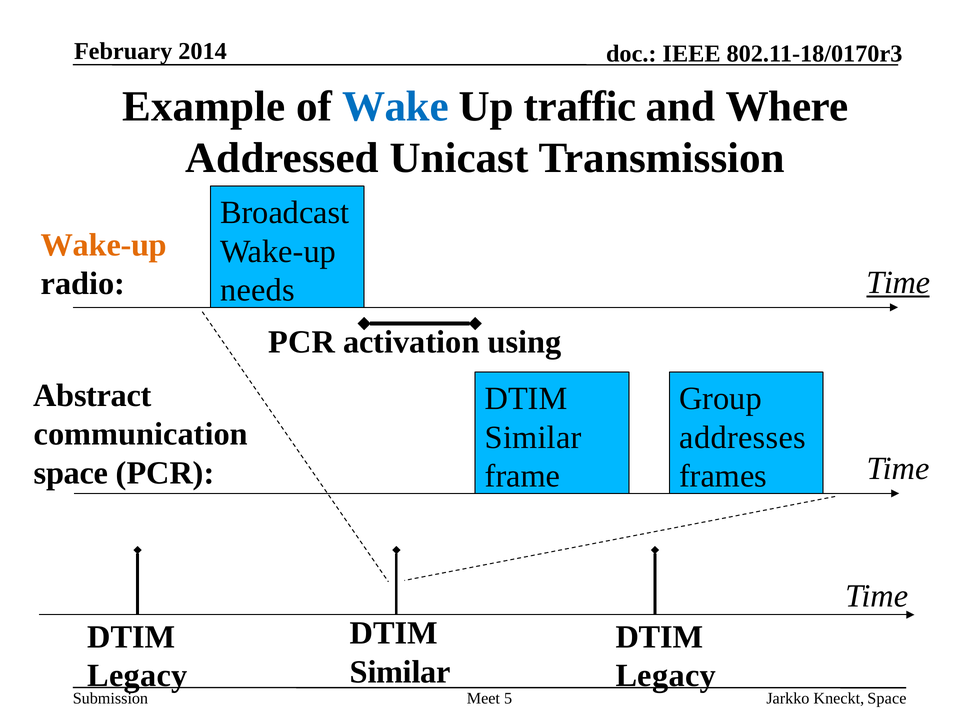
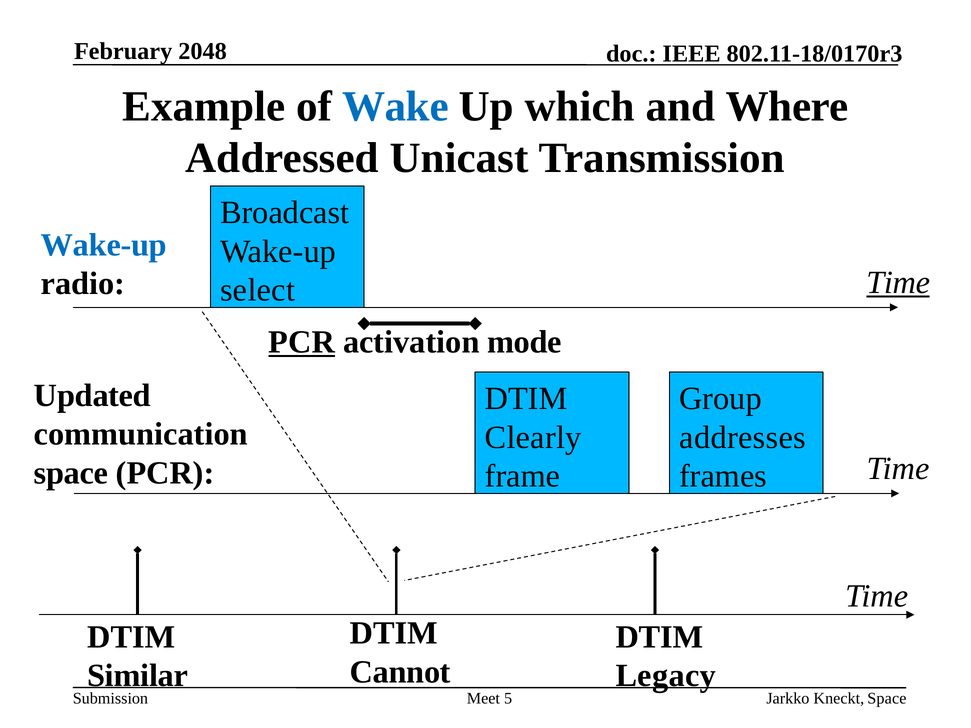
2014: 2014 -> 2048
traffic: traffic -> which
Wake-up at (104, 245) colour: orange -> blue
needs: needs -> select
PCR at (302, 342) underline: none -> present
using: using -> mode
Abstract: Abstract -> Updated
Similar at (533, 438): Similar -> Clearly
Similar at (400, 672): Similar -> Cannot
Legacy at (137, 676): Legacy -> Similar
